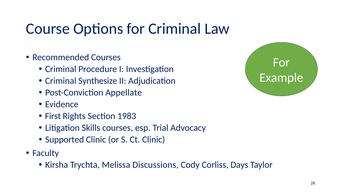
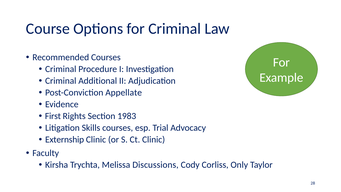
Synthesize: Synthesize -> Additional
Supported: Supported -> Externship
Days: Days -> Only
